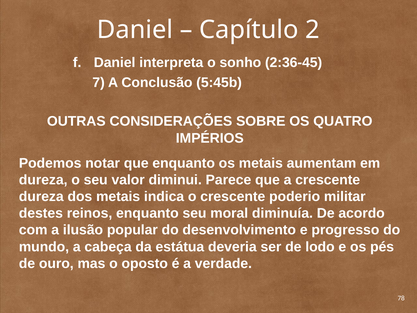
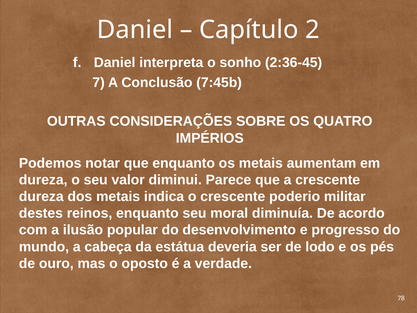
5:45b: 5:45b -> 7:45b
